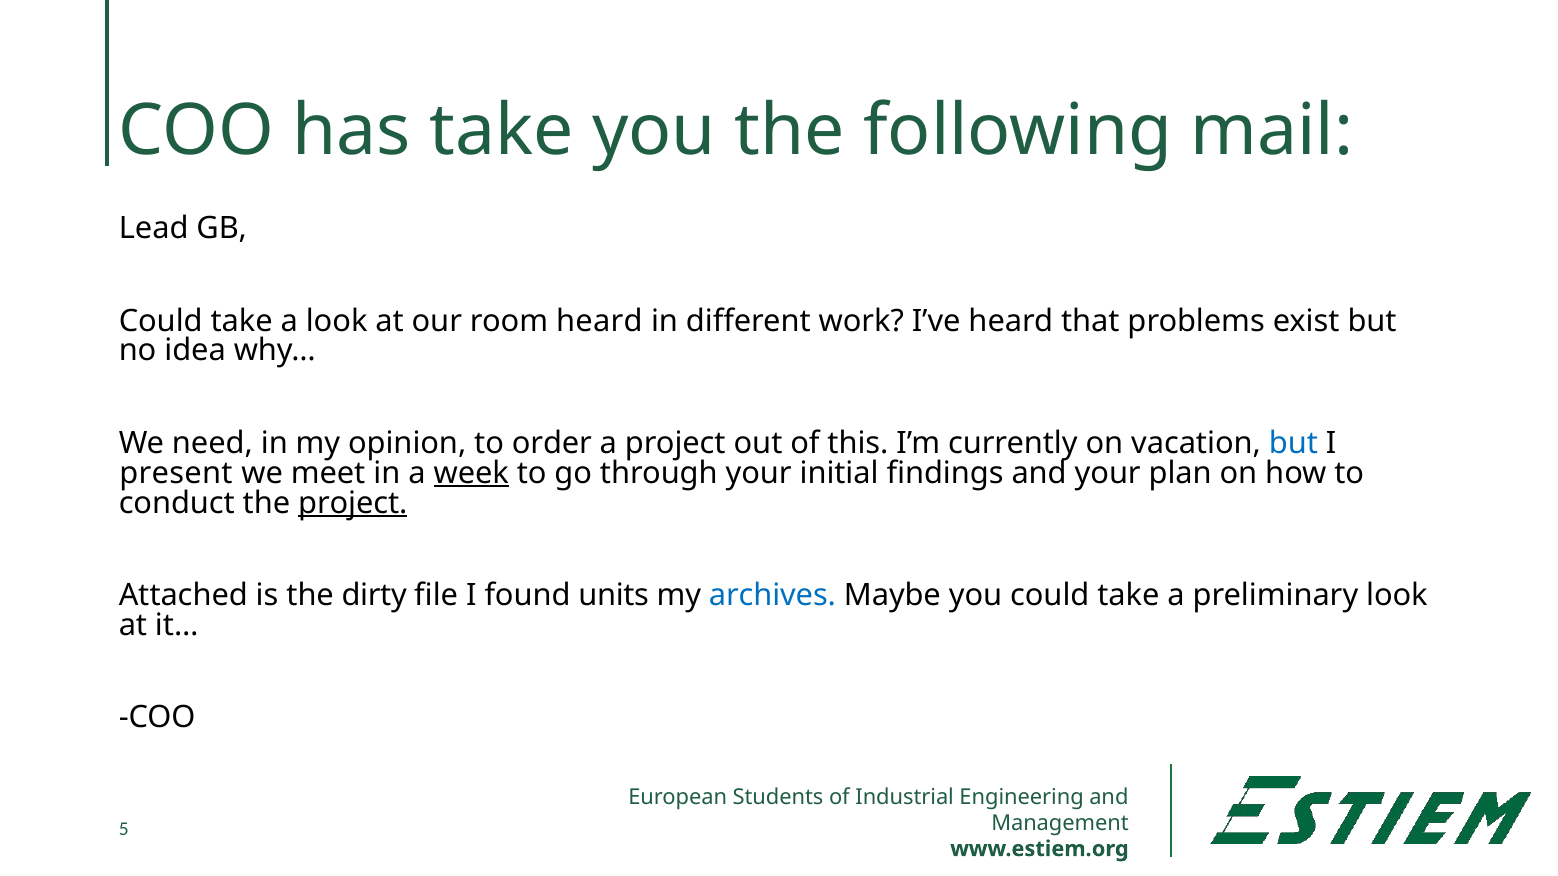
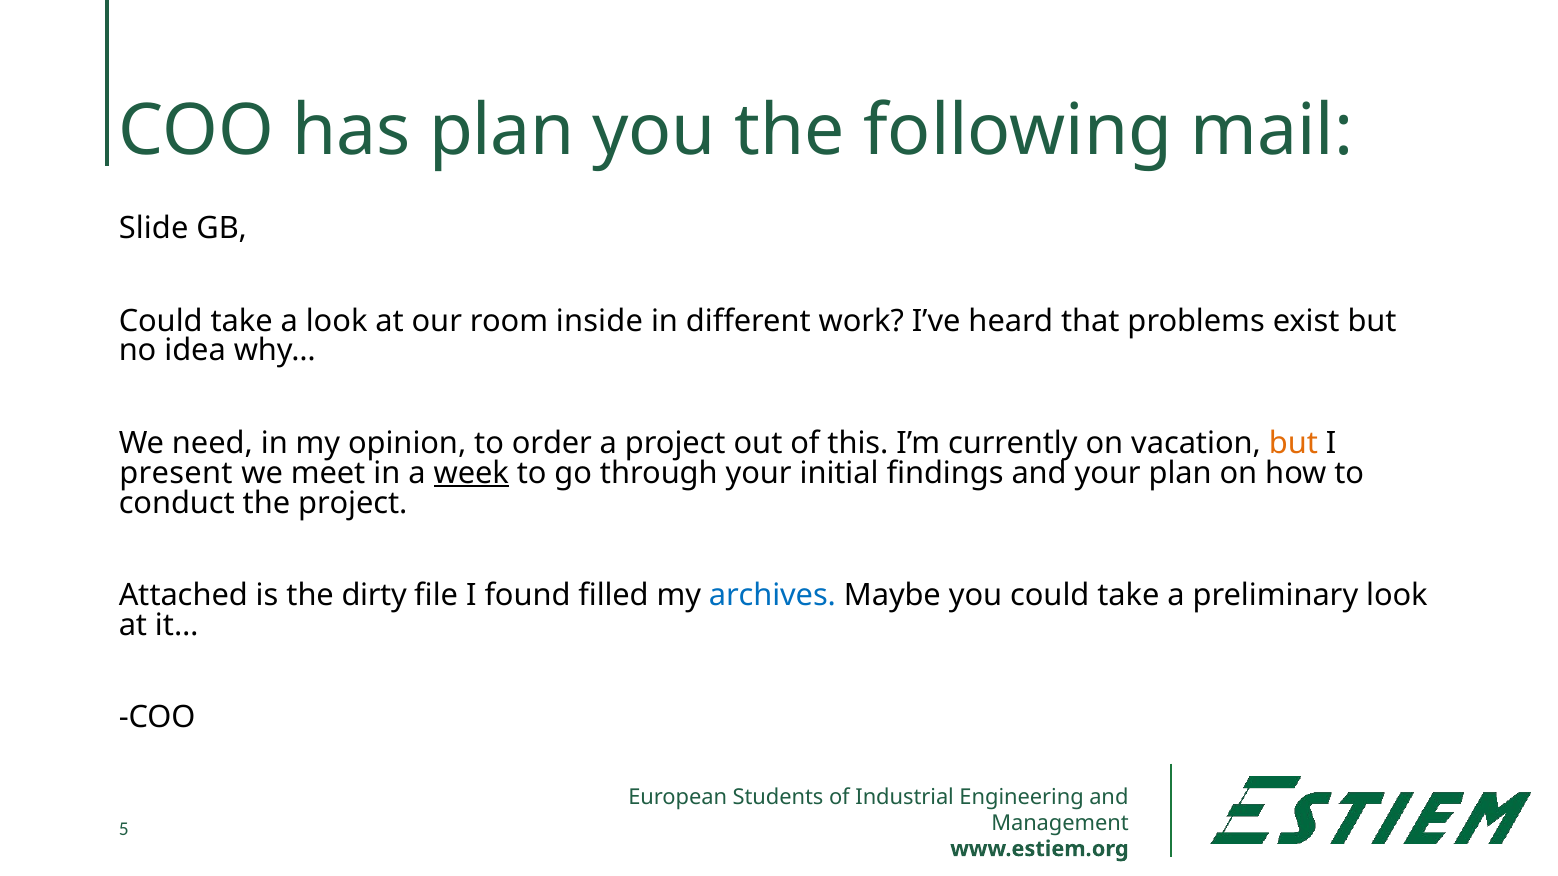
has take: take -> plan
Lead: Lead -> Slide
room heard: heard -> inside
but at (1293, 443) colour: blue -> orange
project at (353, 503) underline: present -> none
units: units -> filled
